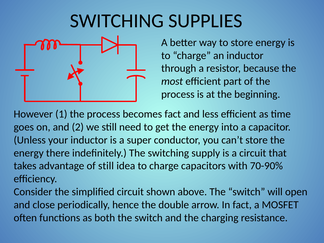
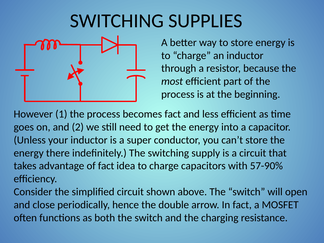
of still: still -> fact
70-90%: 70-90% -> 57-90%
